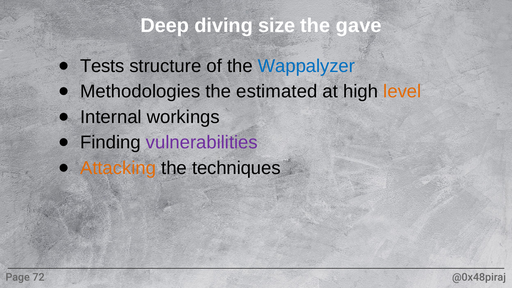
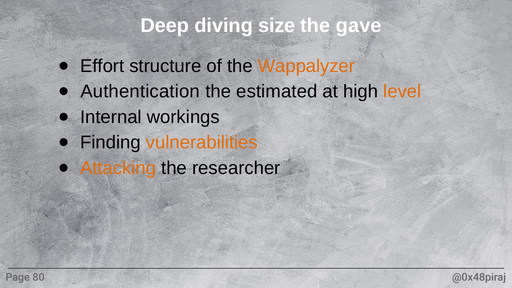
Tests: Tests -> Effort
Wappalyzer colour: blue -> orange
Methodologies: Methodologies -> Authentication
vulnerabilities colour: purple -> orange
techniques: techniques -> researcher
72: 72 -> 80
